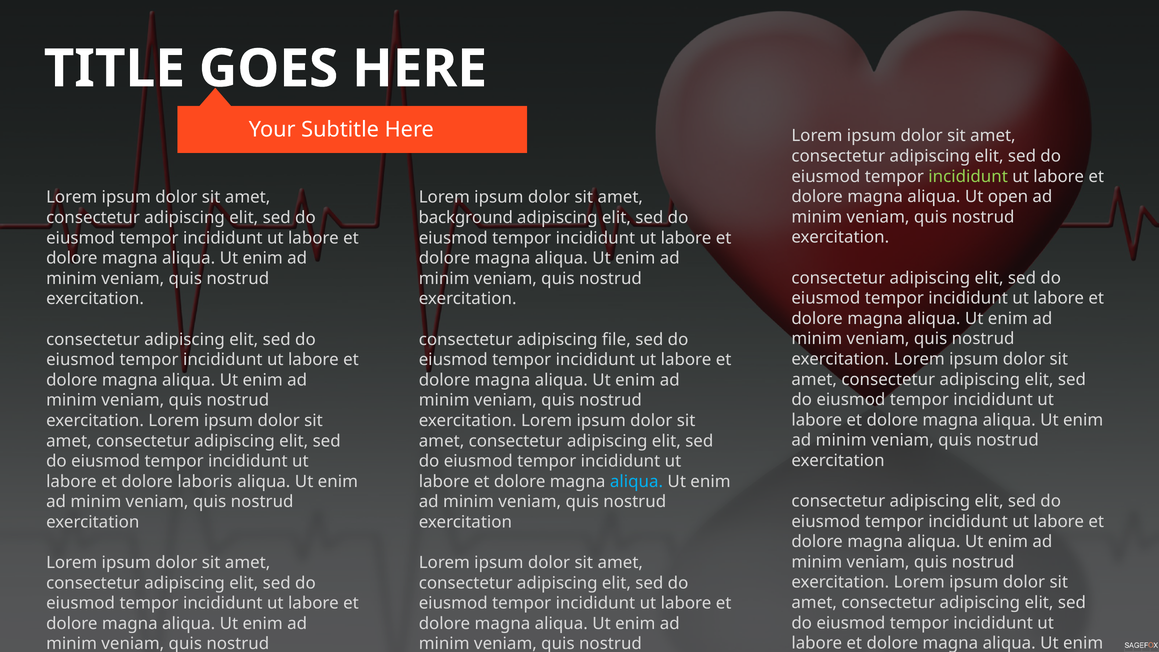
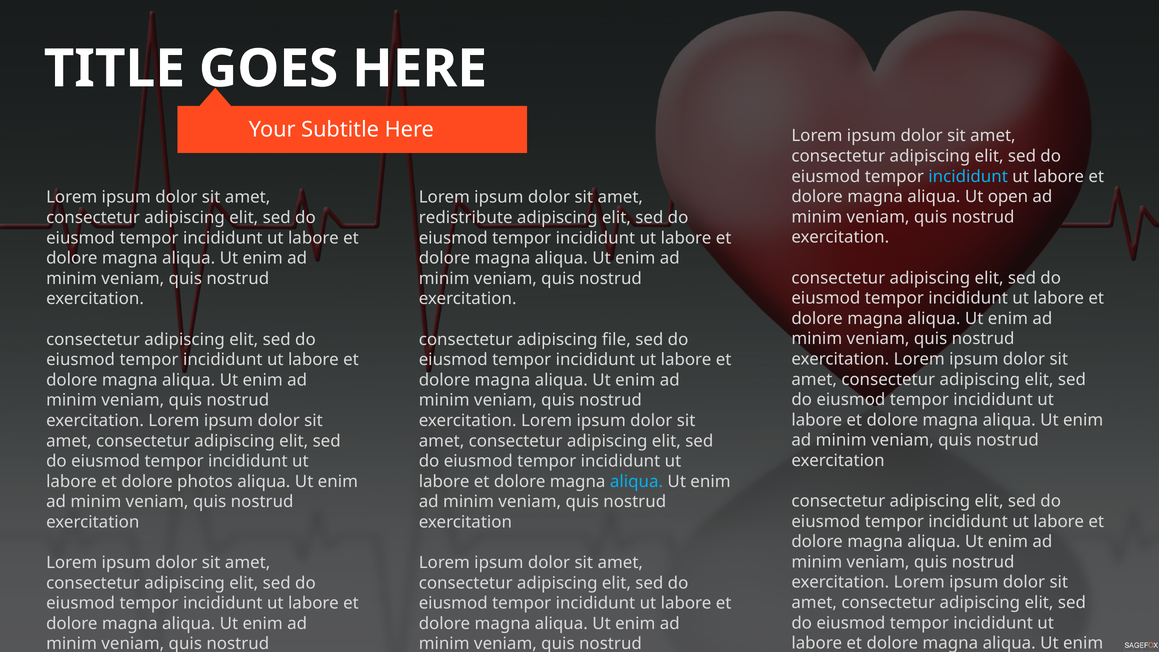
incididunt at (968, 176) colour: light green -> light blue
background: background -> redistribute
laboris: laboris -> photos
